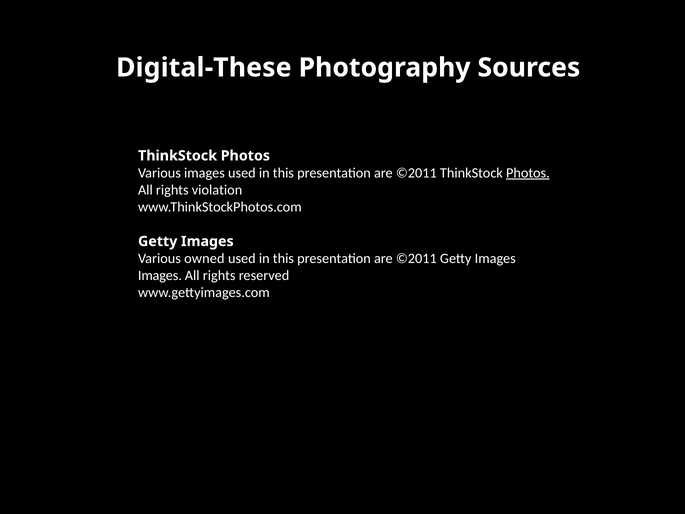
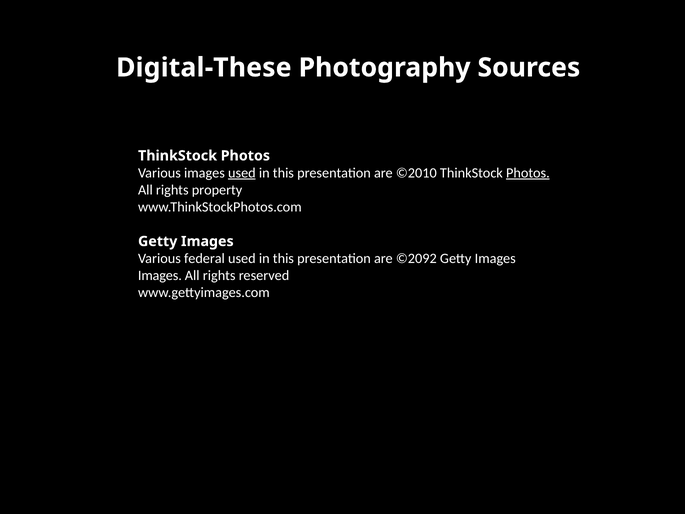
used at (242, 173) underline: none -> present
©2011 at (416, 173): ©2011 -> ©2010
violation: violation -> property
owned: owned -> federal
©2011 at (416, 258): ©2011 -> ©2092
